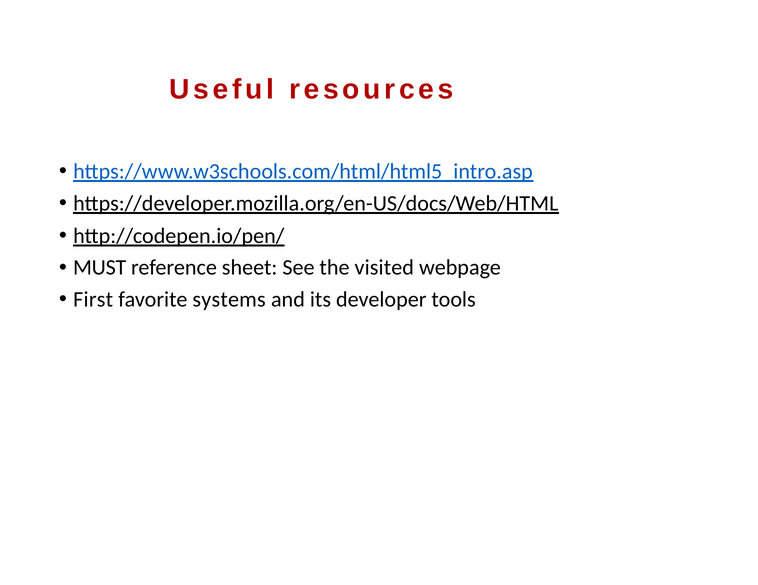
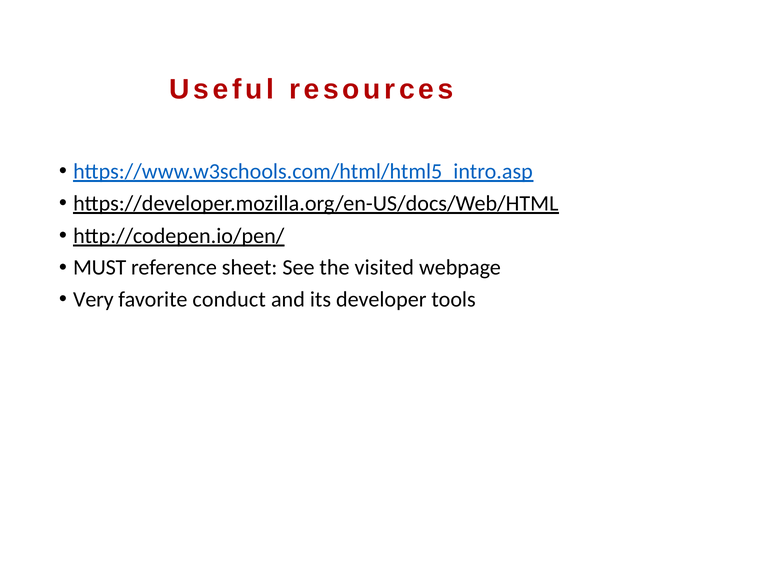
First: First -> Very
systems: systems -> conduct
